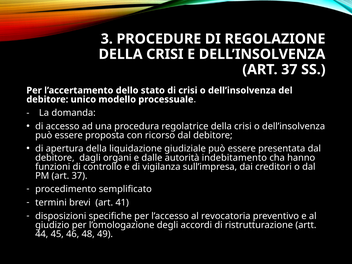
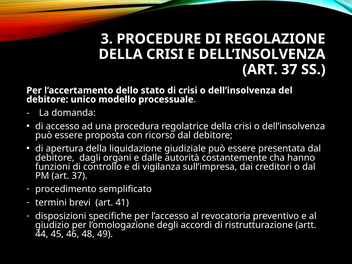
indebitamento: indebitamento -> costantemente
